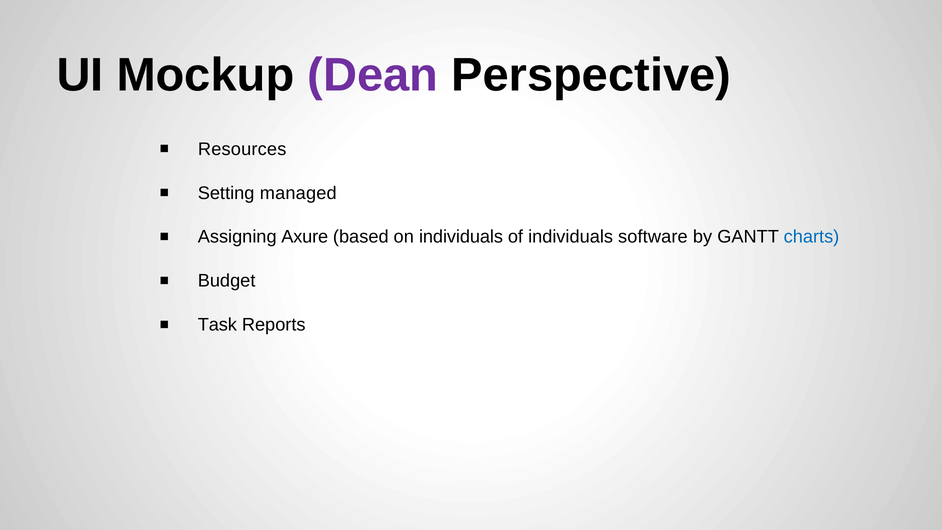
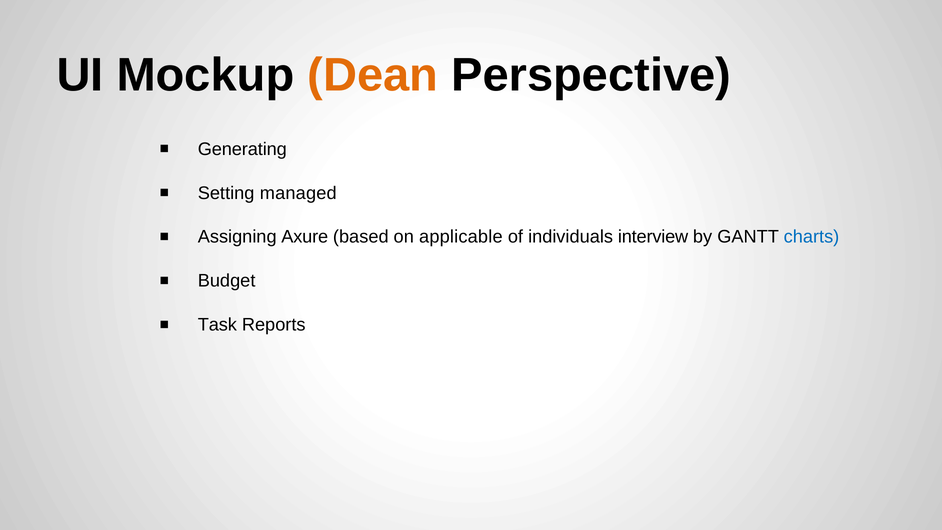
Dean colour: purple -> orange
Resources: Resources -> Generating
on individuals: individuals -> applicable
software: software -> interview
